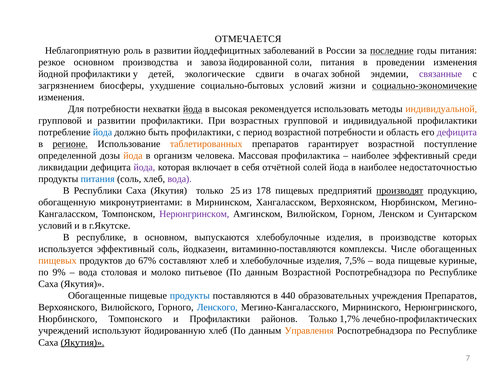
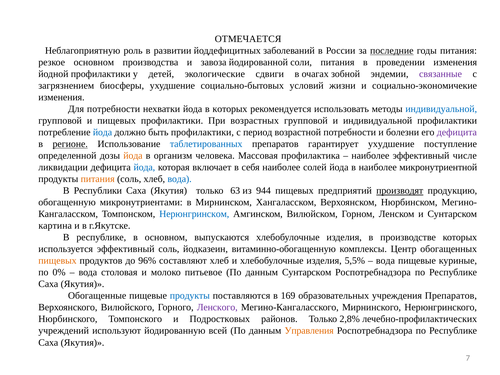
социально-экономичекие underline: present -> none
йода at (193, 109) underline: present -> none
в высокая: высокая -> которых
индивидуальной at (441, 109) colour: orange -> blue
и развитии: развитии -> пищевых
область: область -> болезни
таблетированных colour: orange -> blue
гарантирует возрастной: возрастной -> ухудшение
среди: среди -> числе
йода at (144, 167) colour: purple -> blue
себя отчётной: отчётной -> наиболее
недостаточностью: недостаточностью -> микронутриентной
питания at (98, 179) colour: blue -> orange
вода at (180, 179) colour: purple -> blue
25: 25 -> 63
178: 178 -> 944
Нерюнгринском colour: purple -> blue
условий at (55, 226): условий -> картина
витаминно-поставляются: витаминно-поставляются -> витаминно-обогащенную
Числе: Числе -> Центр
67%: 67% -> 96%
7,5%: 7,5% -> 5,5%
9%: 9% -> 0%
данным Возрастной: Возрастной -> Сунтарском
440: 440 -> 169
Ленского colour: blue -> purple
и Профилактики: Профилактики -> Подростковых
1,7%: 1,7% -> 2,8%
йодированную хлеб: хлеб -> всей
Якутия at (82, 342) underline: present -> none
